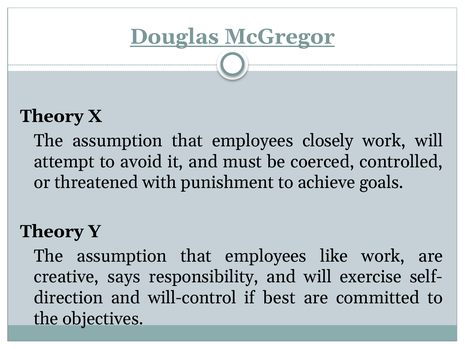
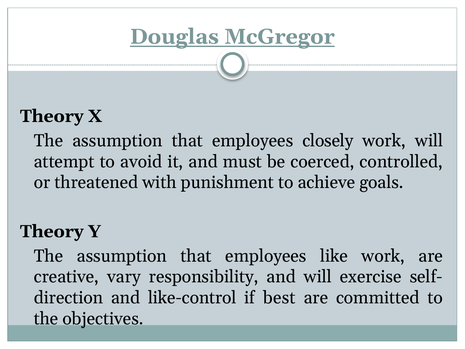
says: says -> vary
will-control: will-control -> like-control
